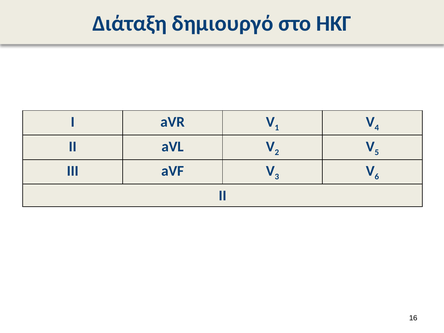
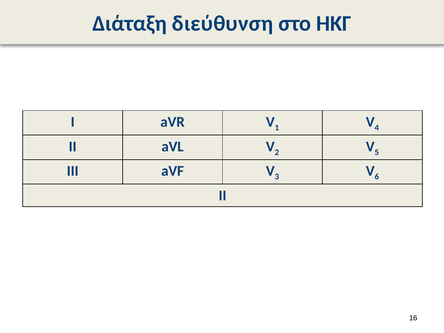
δημιουργό: δημιουργό -> διεύθυνση
